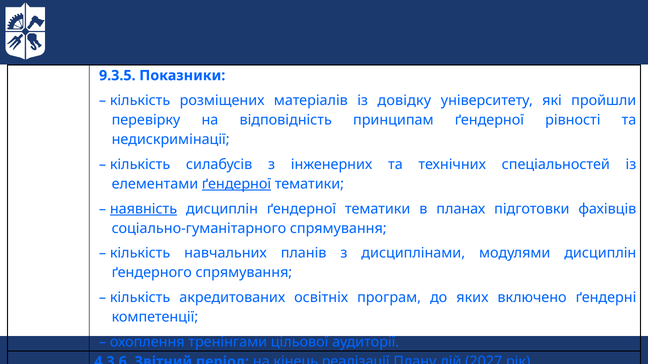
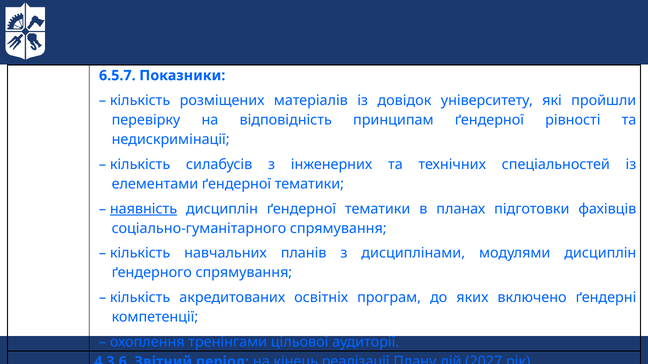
9.3.5: 9.3.5 -> 6.5.7
довідку: довідку -> довідок
ґендерної at (236, 184) underline: present -> none
